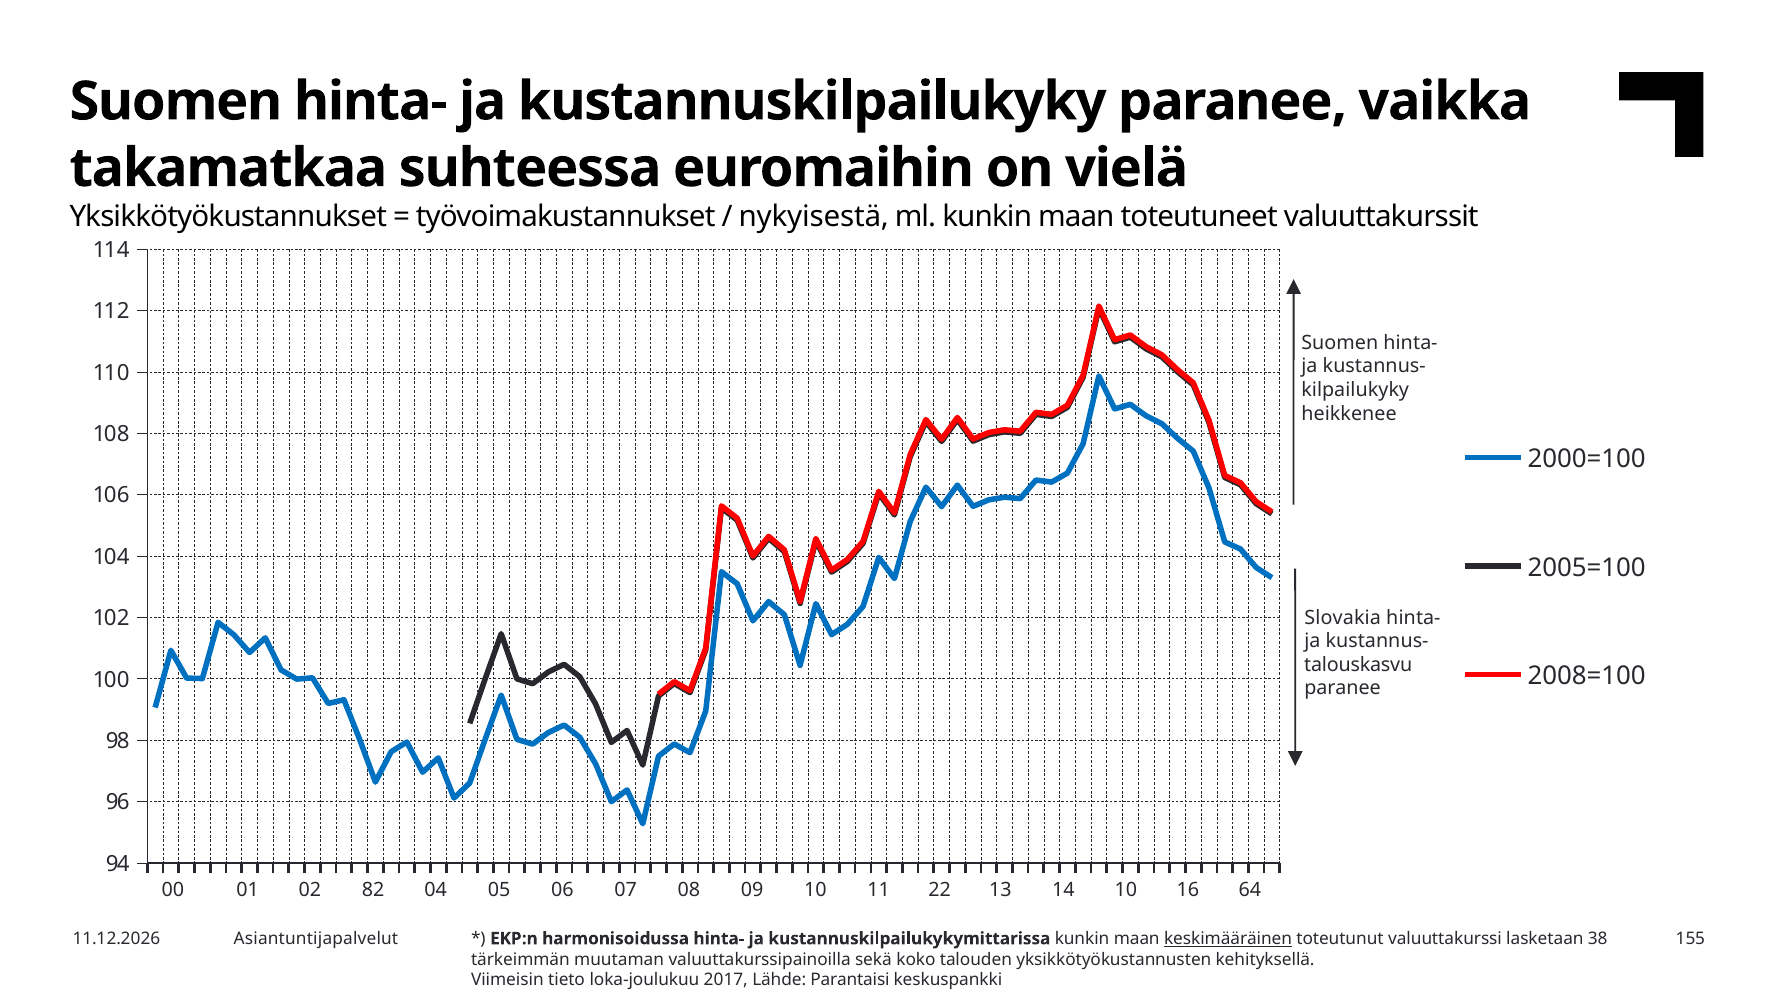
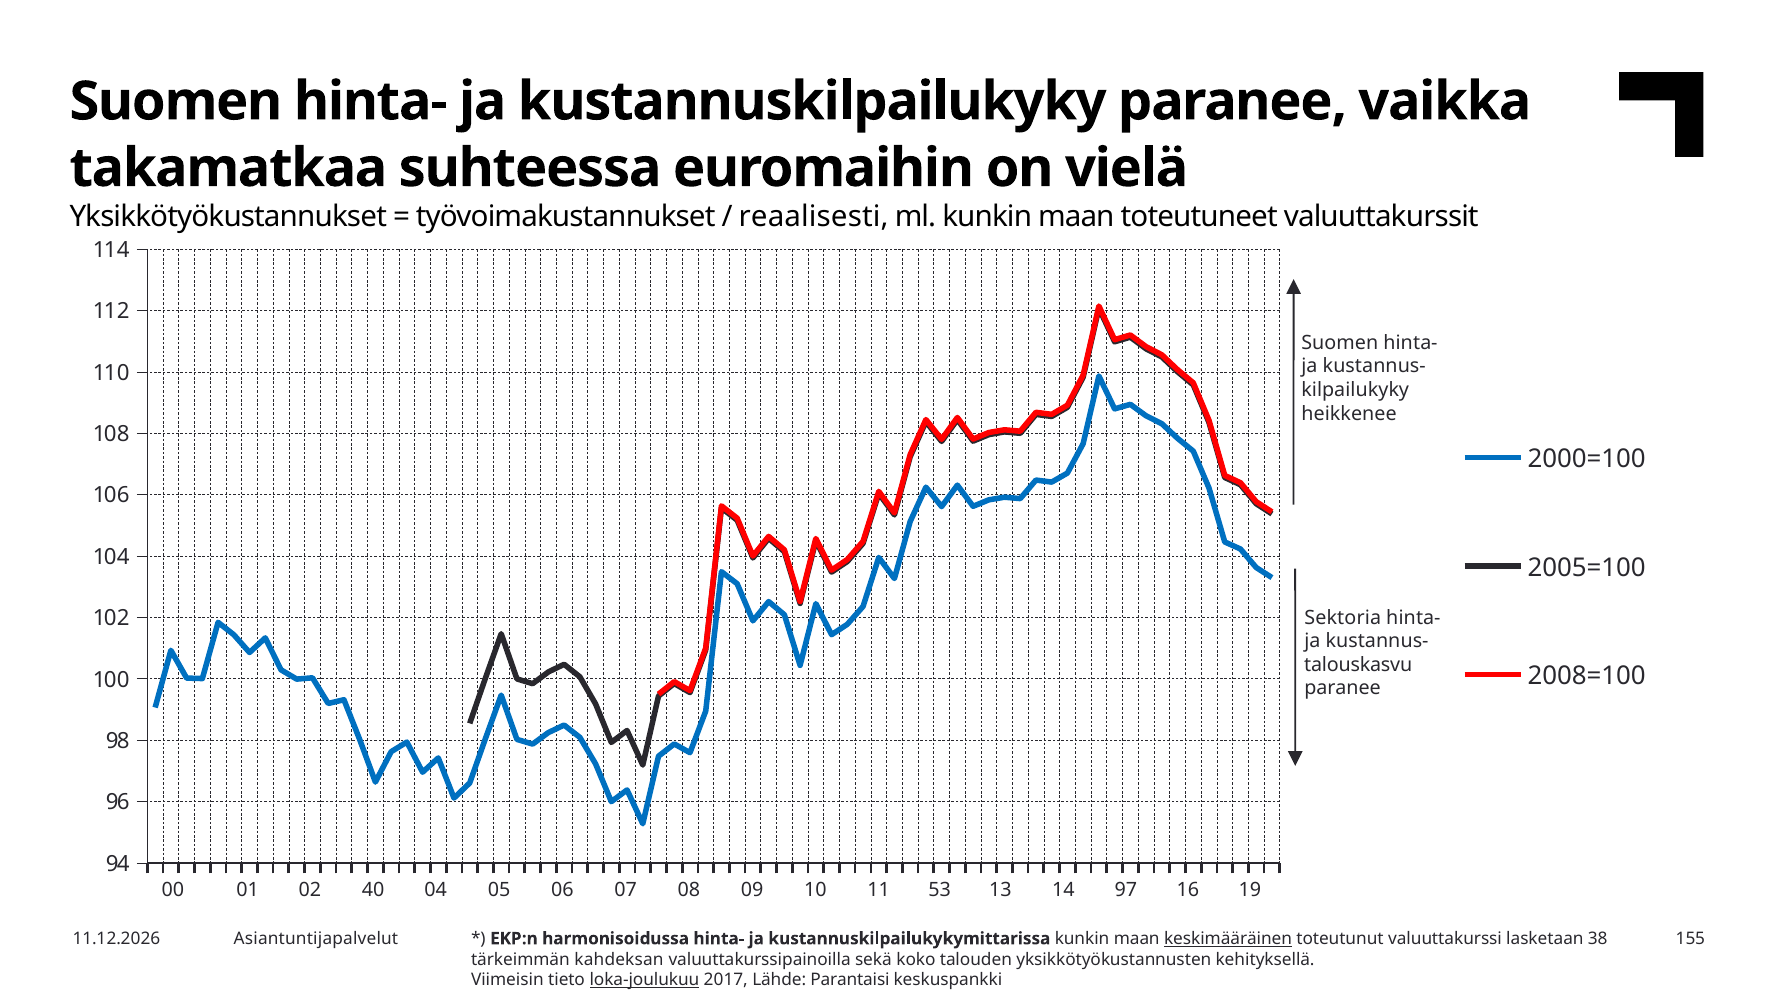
nykyisestä: nykyisestä -> reaalisesti
Slovakia: Slovakia -> Sektoria
82: 82 -> 40
22: 22 -> 53
14 10: 10 -> 97
64: 64 -> 19
muutaman: muutaman -> kahdeksan
loka-joulukuu underline: none -> present
